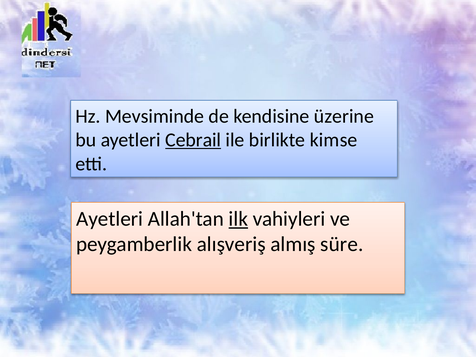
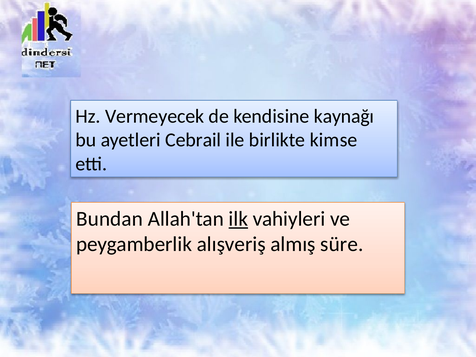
Mevsiminde: Mevsiminde -> Vermeyecek
üzerine: üzerine -> kaynağı
Cebrail underline: present -> none
Ayetleri at (110, 219): Ayetleri -> Bundan
